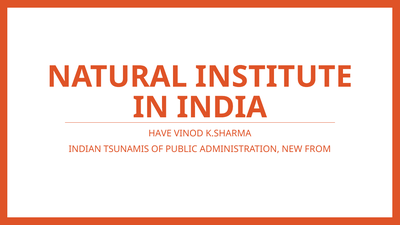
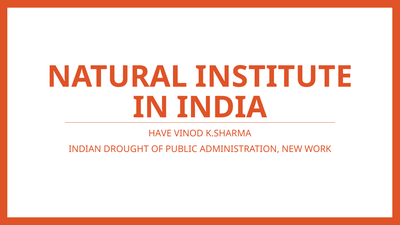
TSUNAMIS: TSUNAMIS -> DROUGHT
FROM: FROM -> WORK
